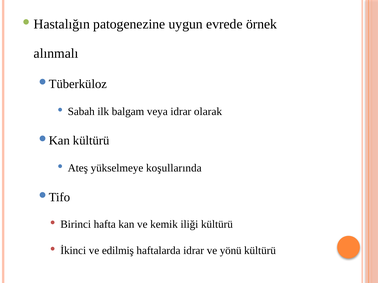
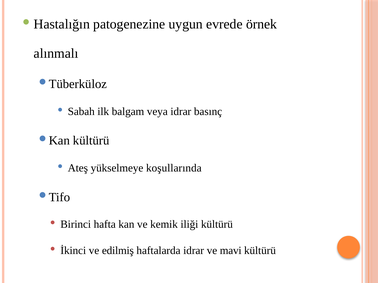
olarak: olarak -> basınç
yönü: yönü -> mavi
